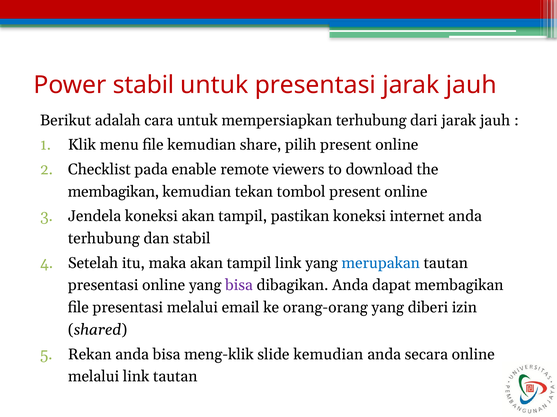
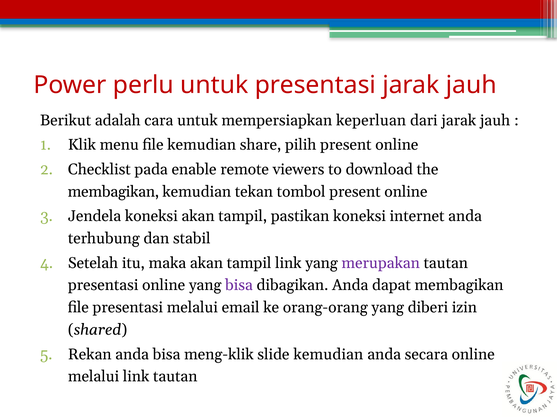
Power stabil: stabil -> perlu
mempersiapkan terhubung: terhubung -> keperluan
merupakan colour: blue -> purple
